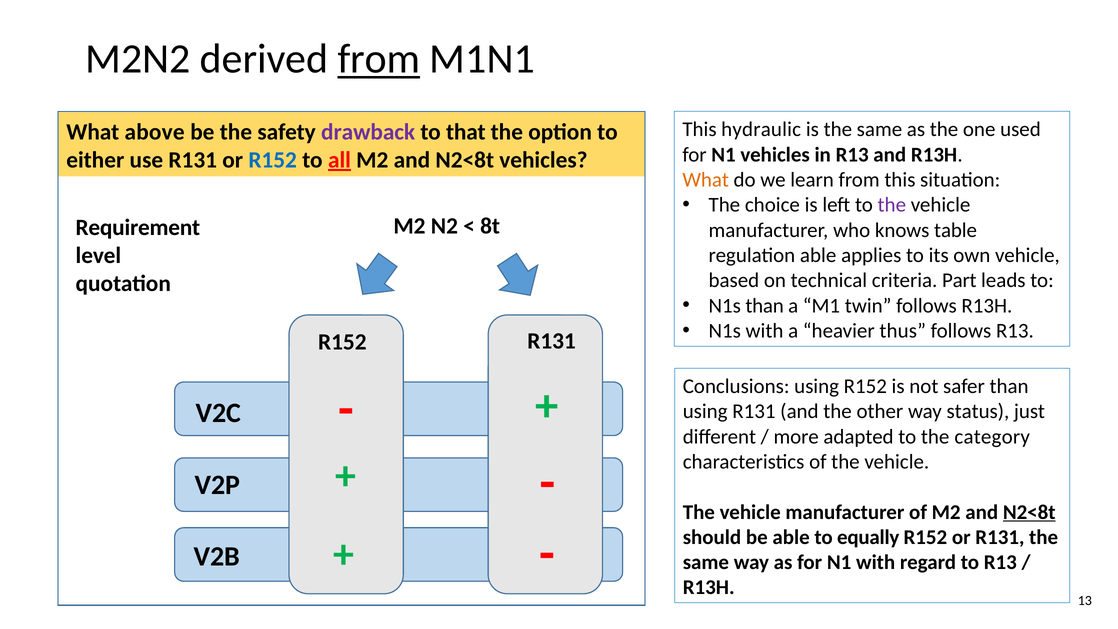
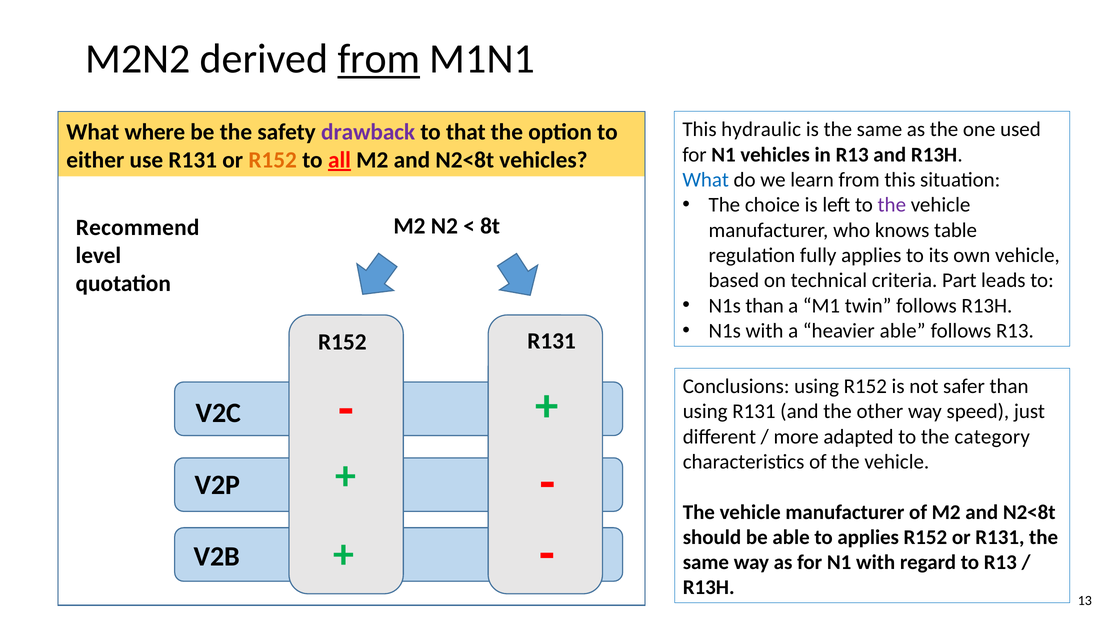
above: above -> where
R152 at (273, 160) colour: blue -> orange
What at (706, 180) colour: orange -> blue
Requirement: Requirement -> Recommend
regulation able: able -> fully
heavier thus: thus -> able
status: status -> speed
N2<8t at (1029, 512) underline: present -> none
to equally: equally -> applies
